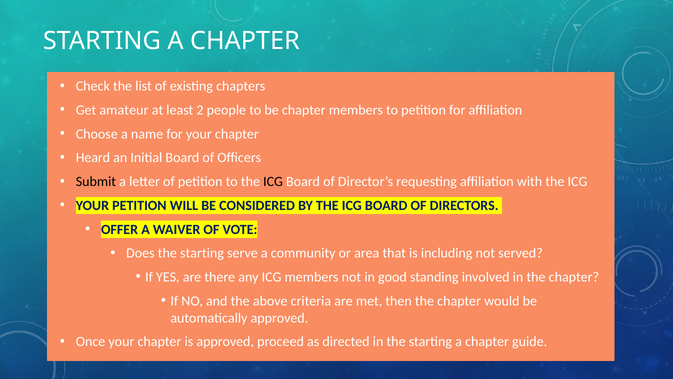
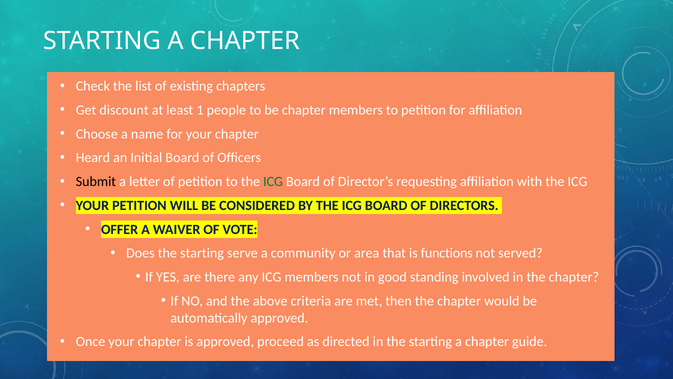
amateur: amateur -> discount
2: 2 -> 1
ICG at (273, 181) colour: black -> green
including: including -> functions
